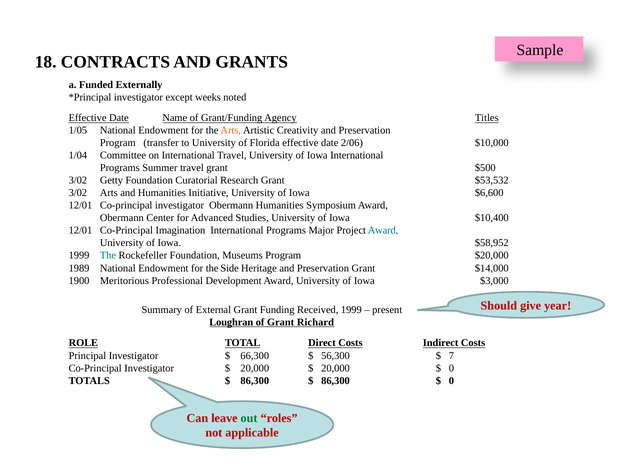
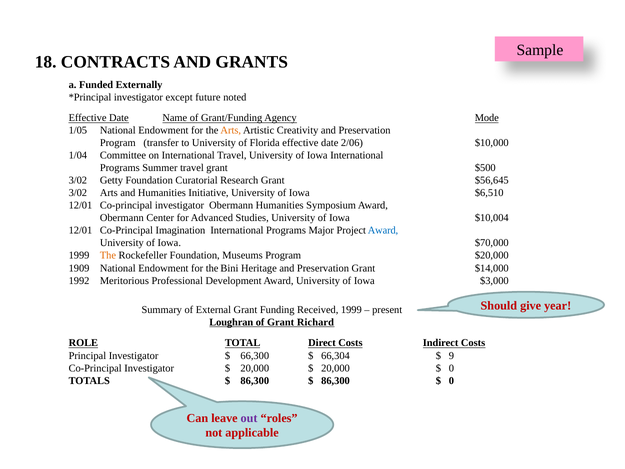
weeks: weeks -> future
Titles: Titles -> Mode
$53,532: $53,532 -> $56,645
$6,600: $6,600 -> $6,510
$10,400: $10,400 -> $10,004
$58,952: $58,952 -> $70,000
The at (108, 255) colour: blue -> orange
1989: 1989 -> 1909
Side: Side -> Bini
1900: 1900 -> 1992
56,300: 56,300 -> 66,304
7: 7 -> 9
out colour: green -> purple
